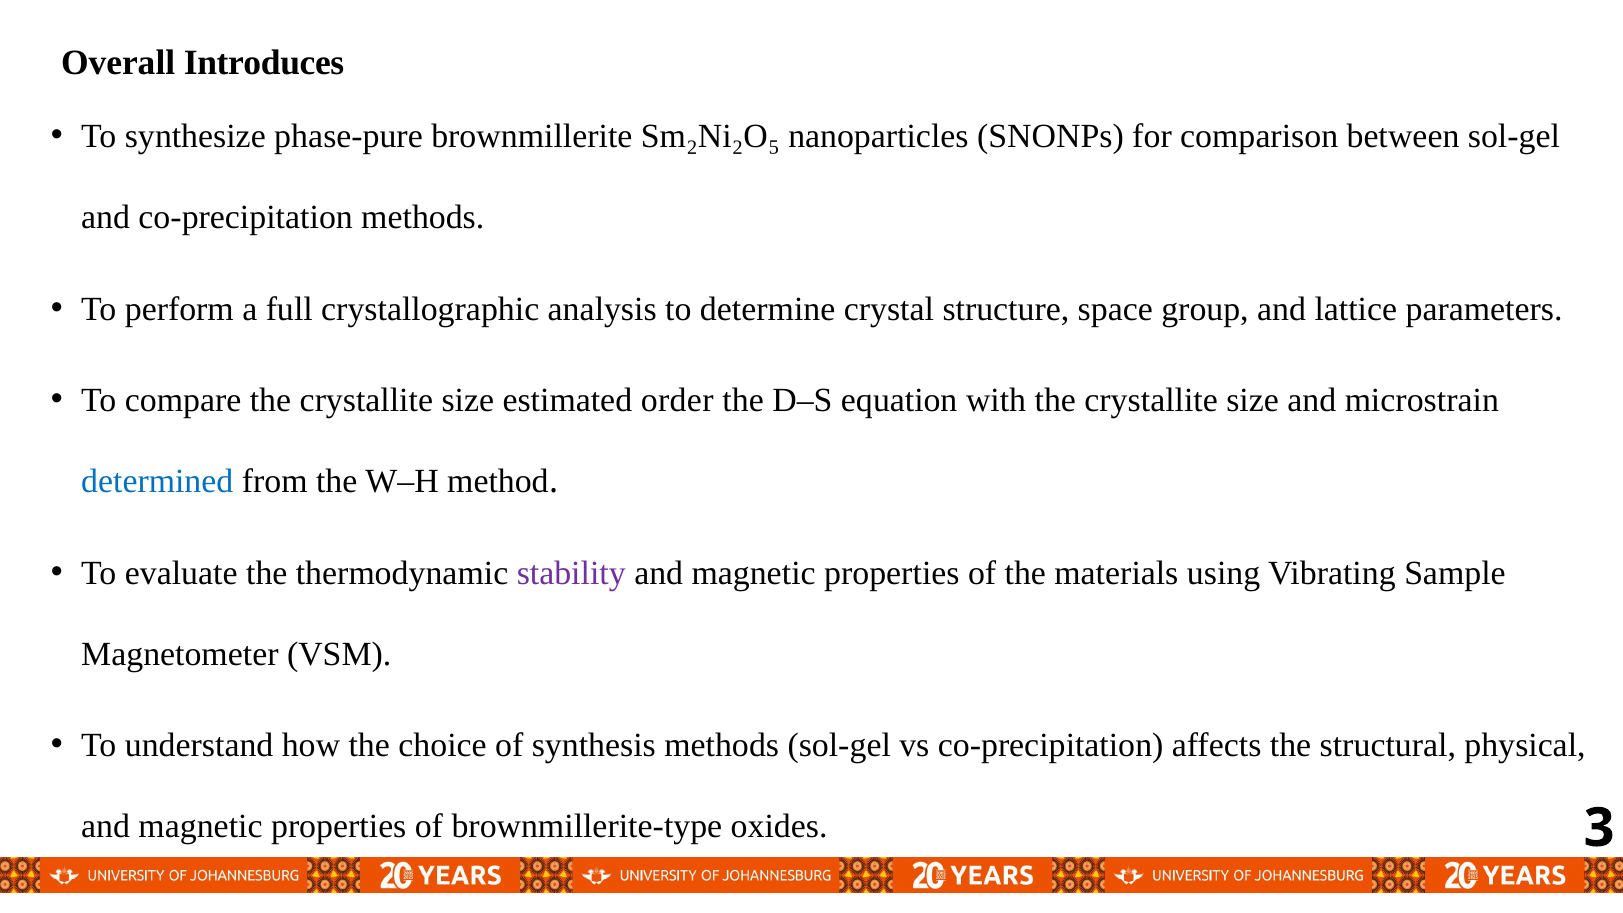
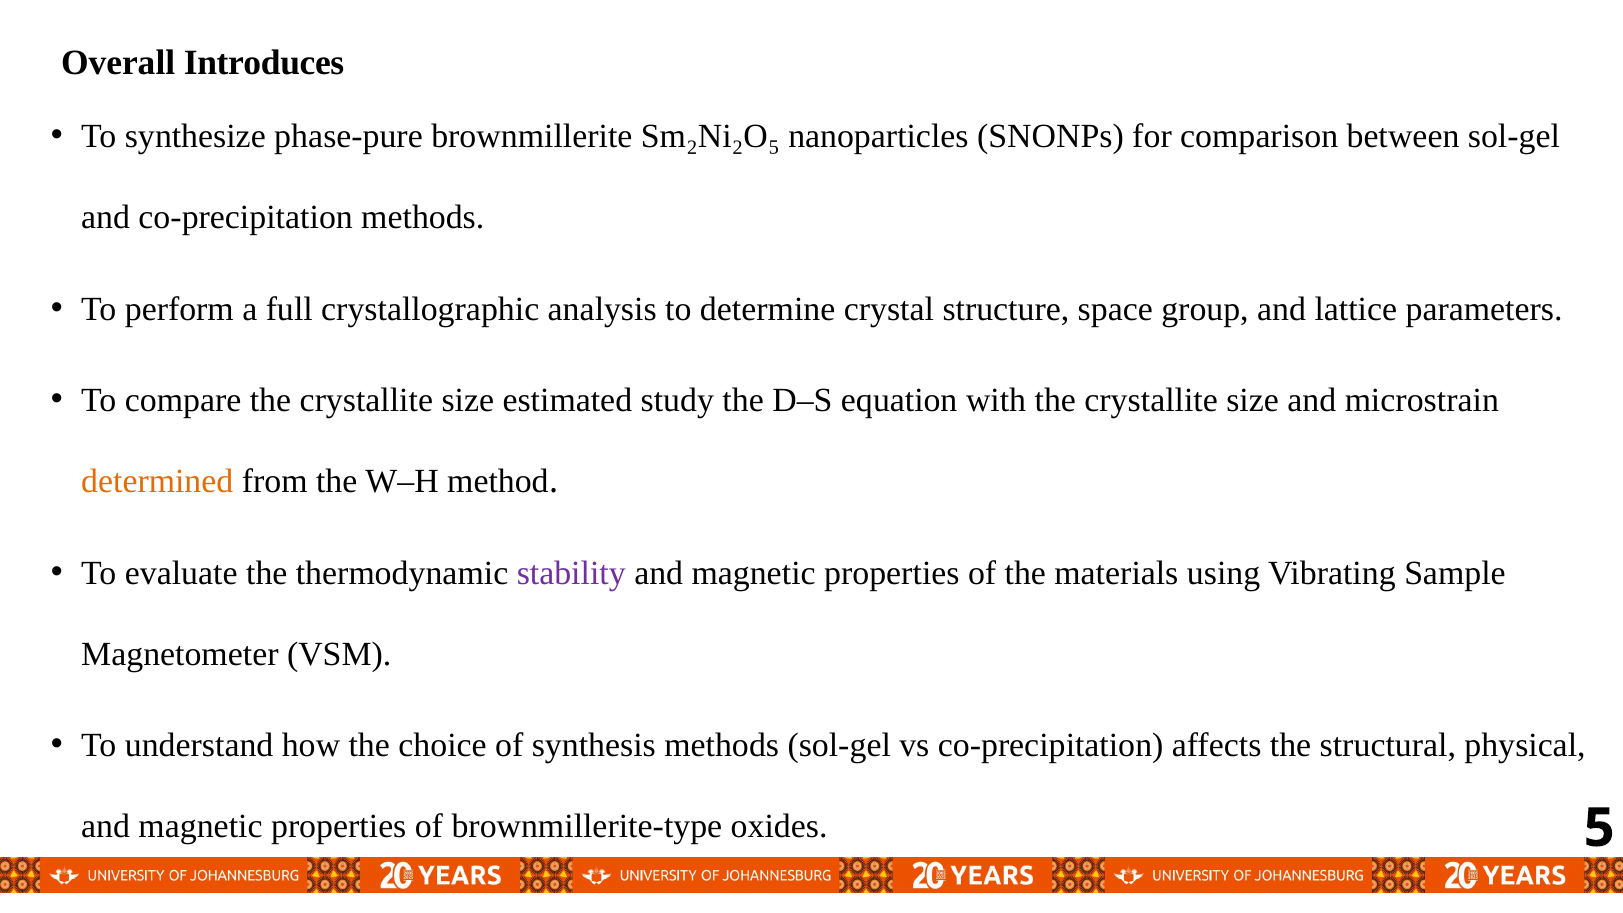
order: order -> study
determined colour: blue -> orange
3: 3 -> 5
